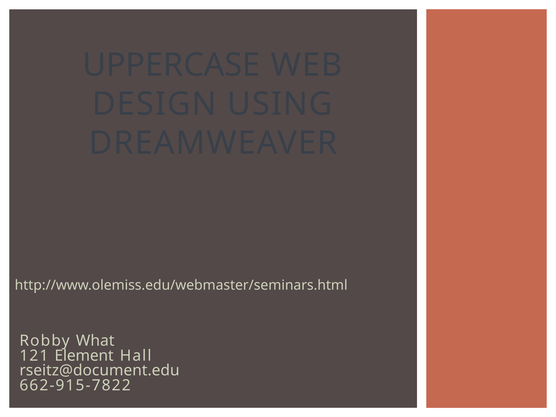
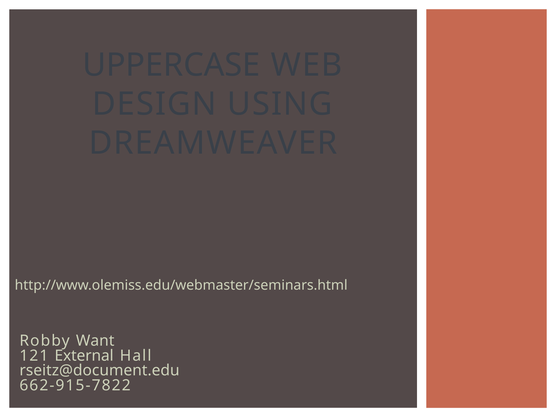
What: What -> Want
Element: Element -> External
